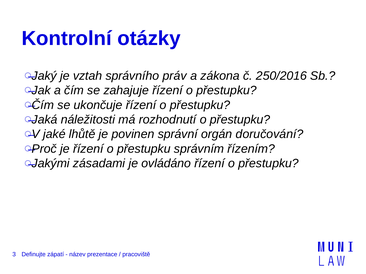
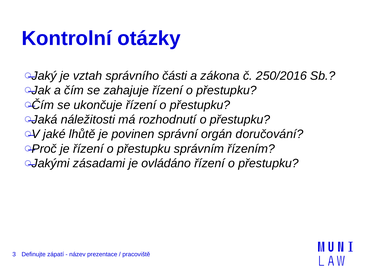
práv: práv -> části
